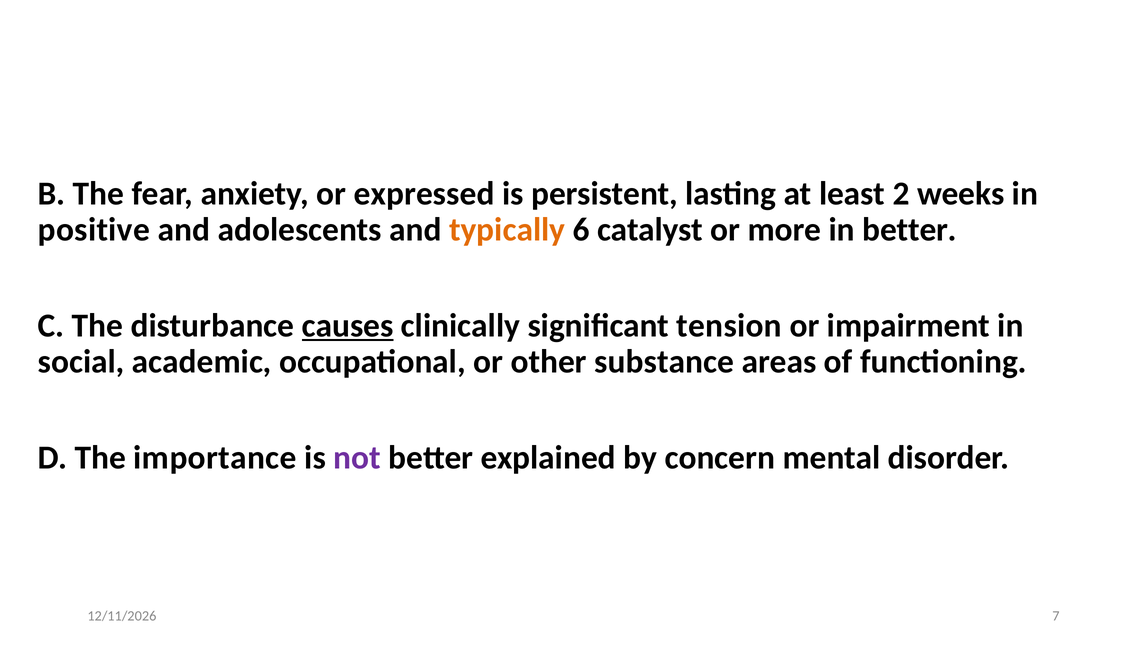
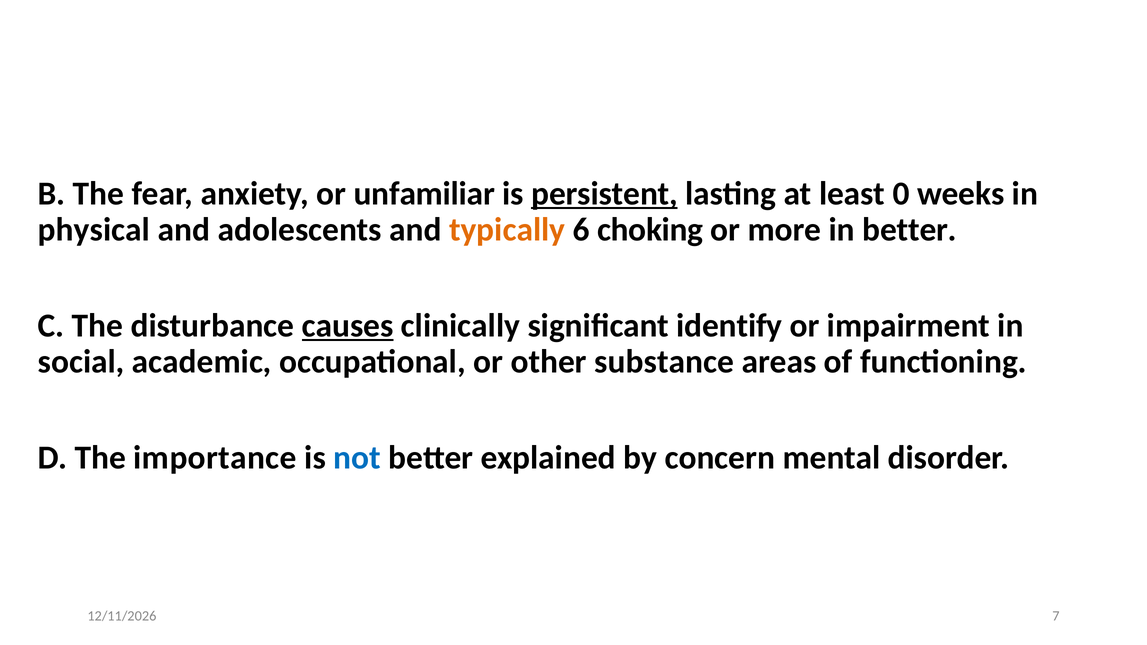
expressed: expressed -> unfamiliar
persistent underline: none -> present
2: 2 -> 0
positive: positive -> physical
catalyst: catalyst -> choking
tension: tension -> identify
not colour: purple -> blue
